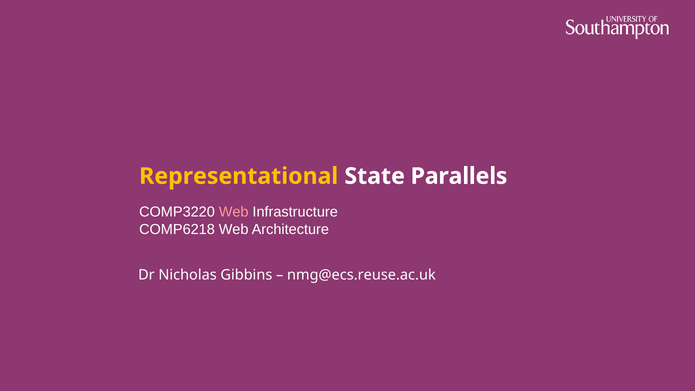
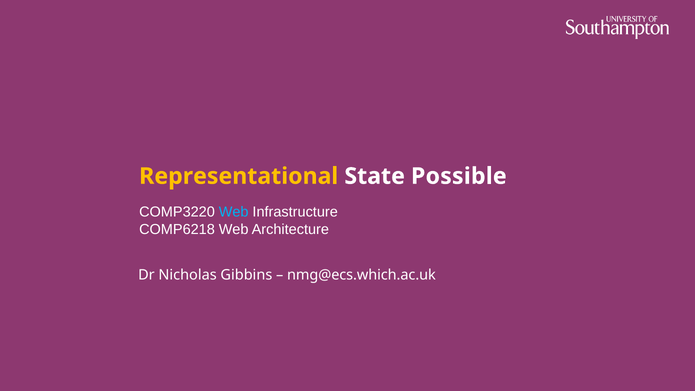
Parallels: Parallels -> Possible
Web at (234, 212) colour: pink -> light blue
nmg@ecs.reuse.ac.uk: nmg@ecs.reuse.ac.uk -> nmg@ecs.which.ac.uk
